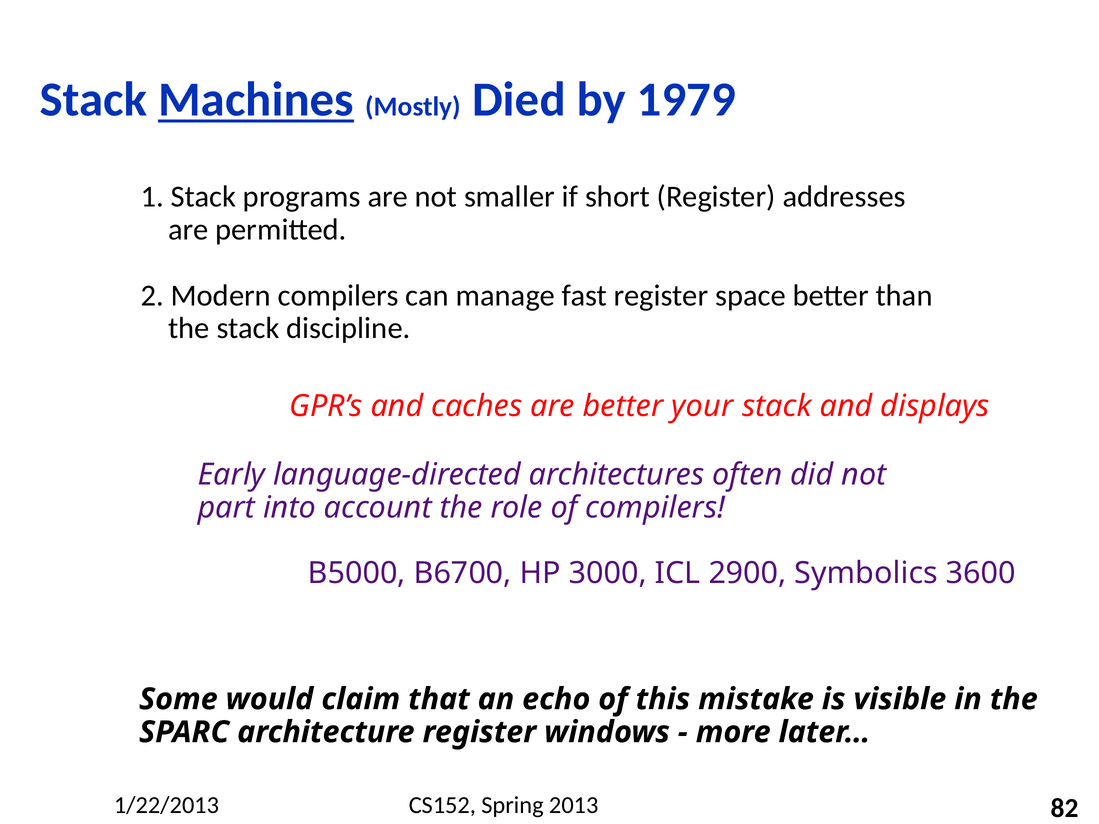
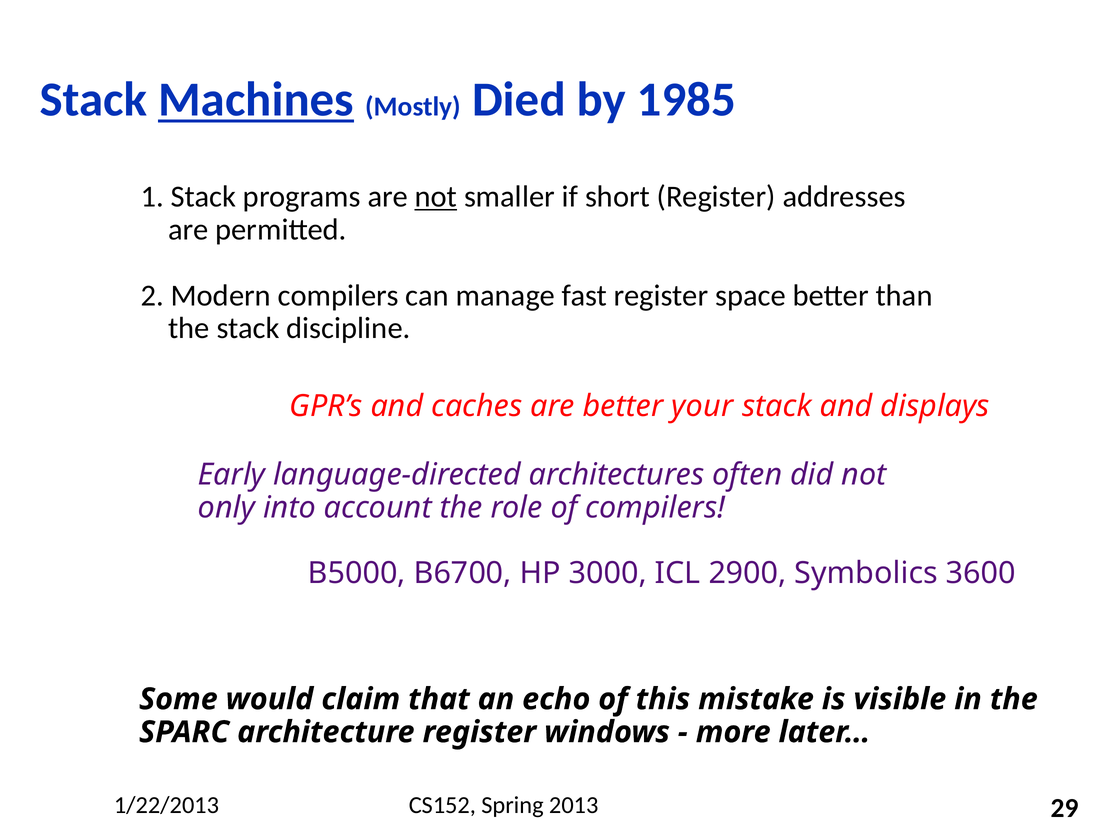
1979: 1979 -> 1985
not at (436, 197) underline: none -> present
part: part -> only
82: 82 -> 29
